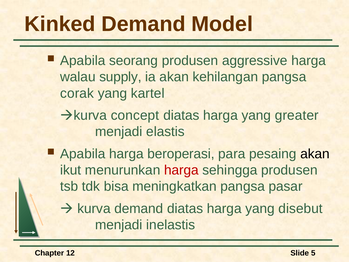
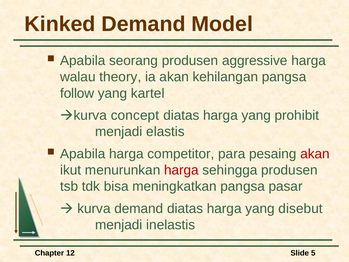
supply: supply -> theory
corak: corak -> follow
greater: greater -> prohibit
beroperasi: beroperasi -> competitor
akan at (315, 154) colour: black -> red
